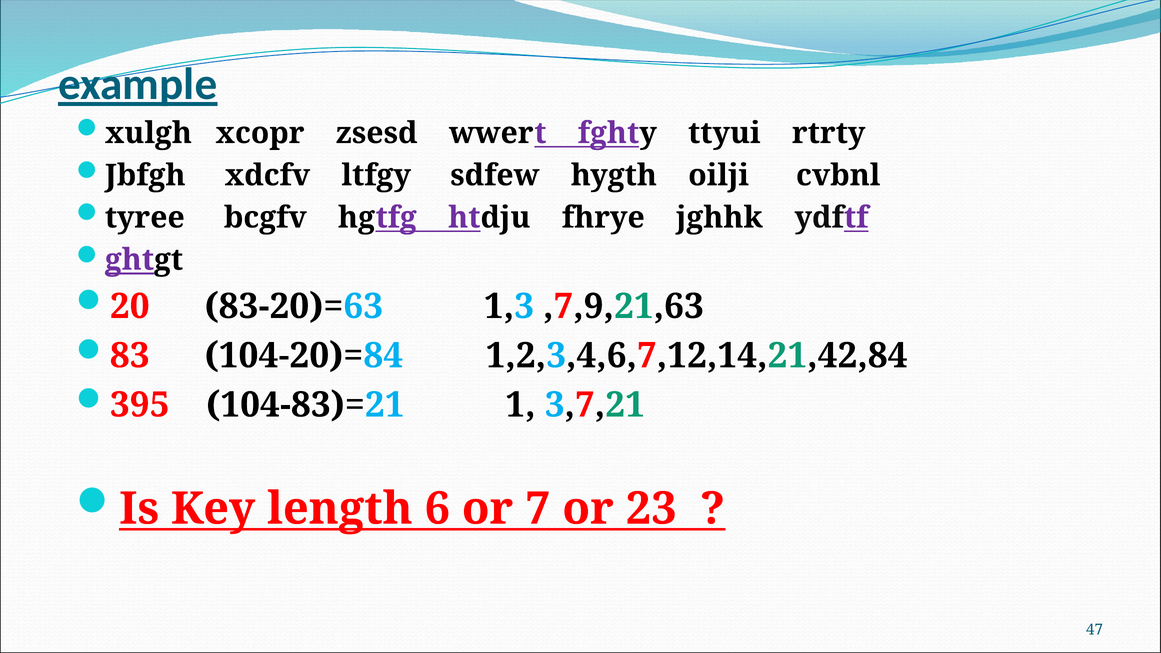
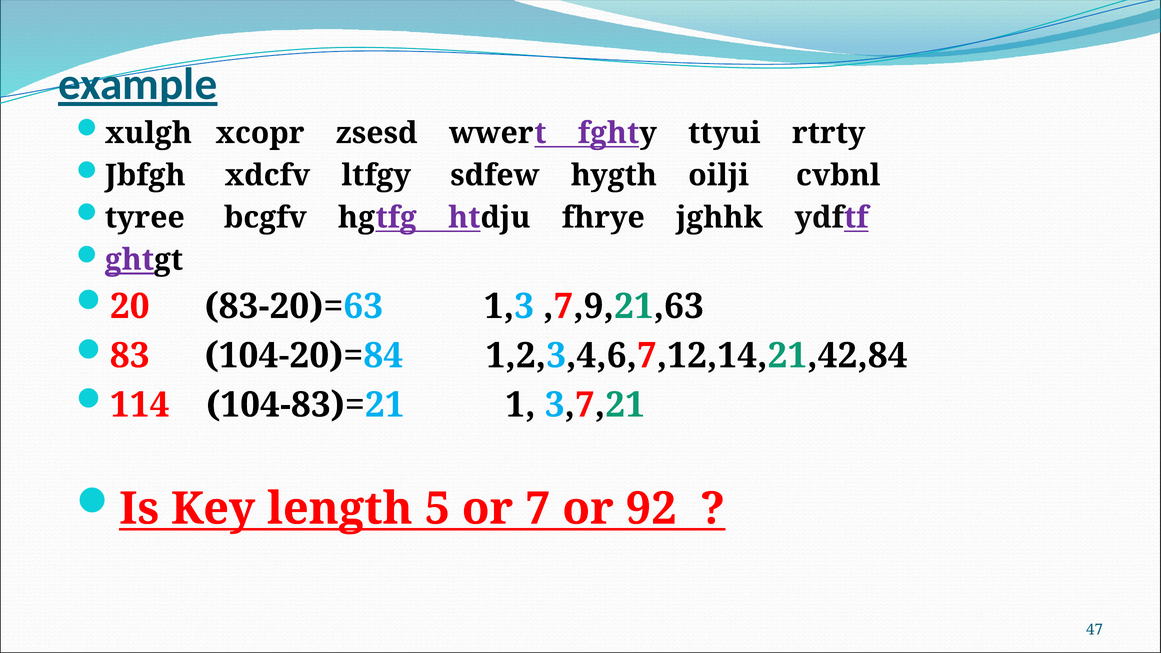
395: 395 -> 114
6: 6 -> 5
23: 23 -> 92
